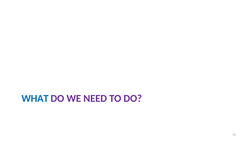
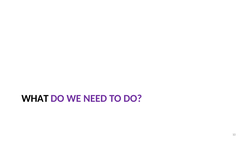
WHAT colour: blue -> black
